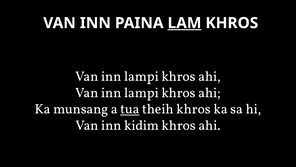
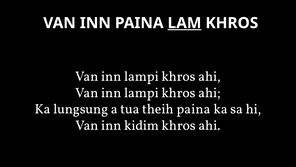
munsang: munsang -> lungsung
tua underline: present -> none
theih khros: khros -> paina
